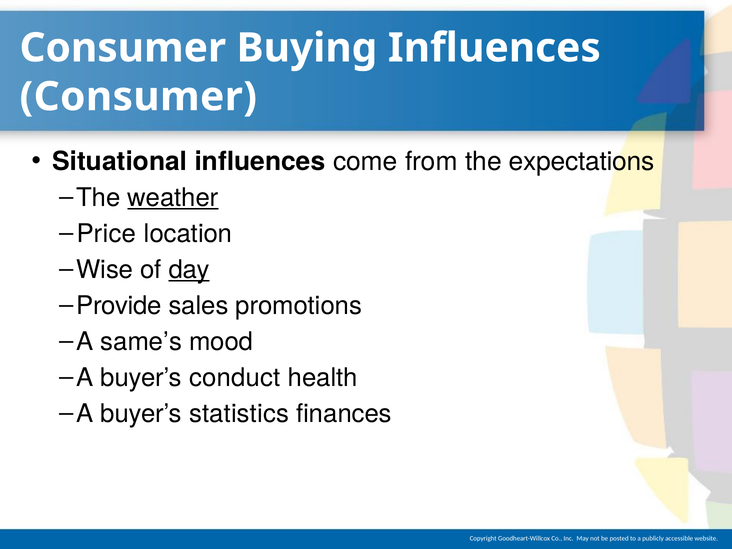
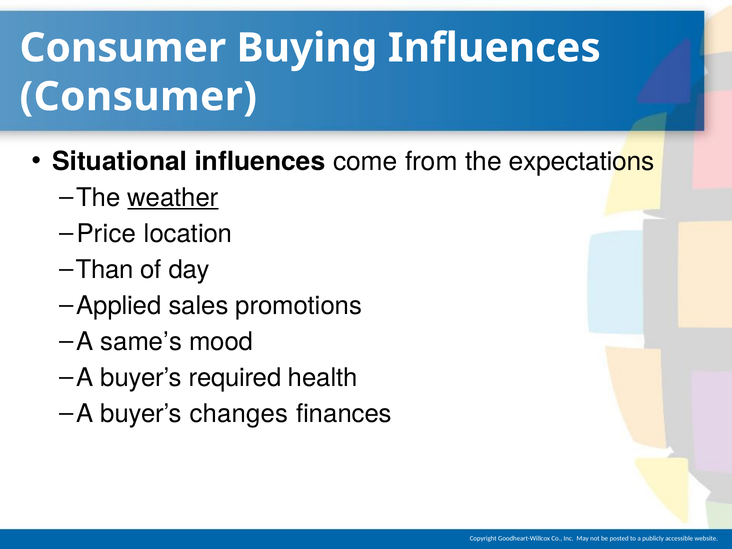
Wise: Wise -> Than
day underline: present -> none
Provide: Provide -> Applied
conduct: conduct -> required
statistics: statistics -> changes
